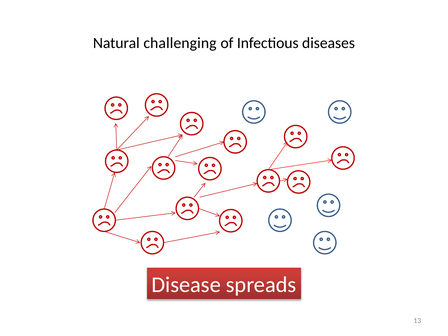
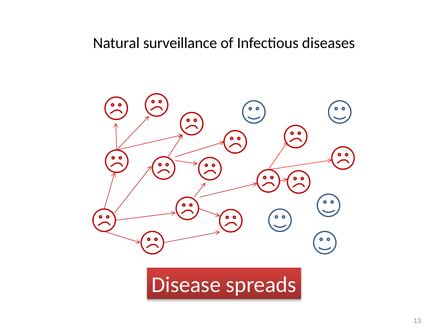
challenging: challenging -> surveillance
